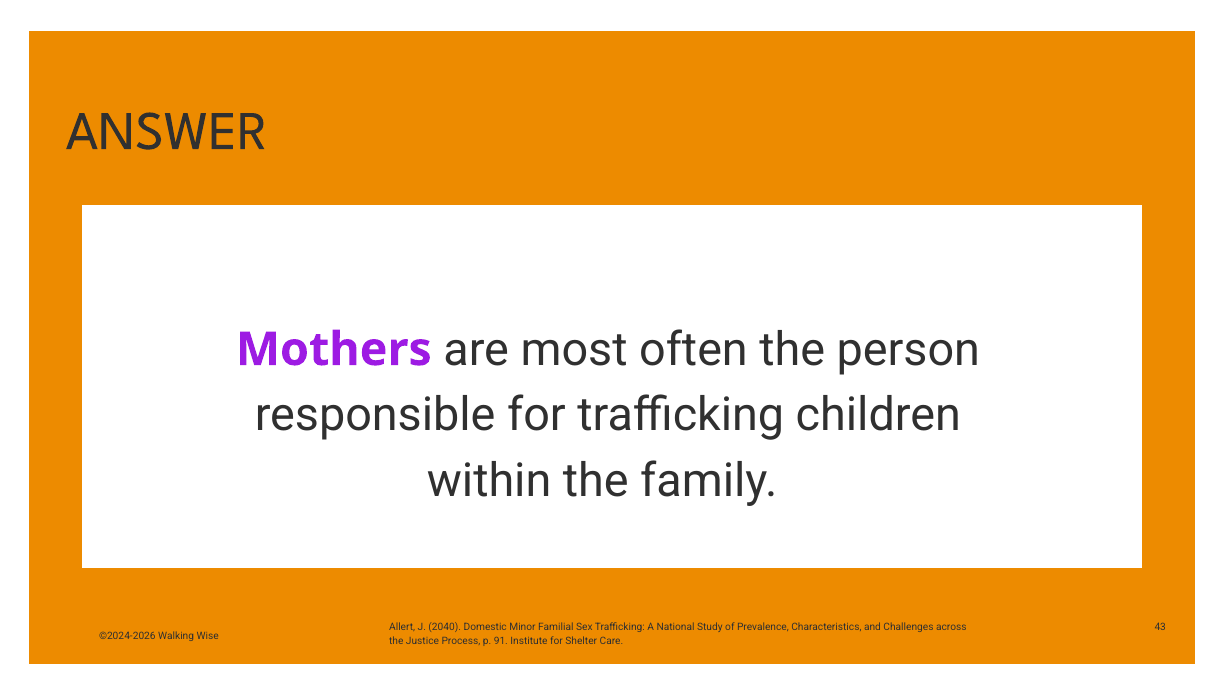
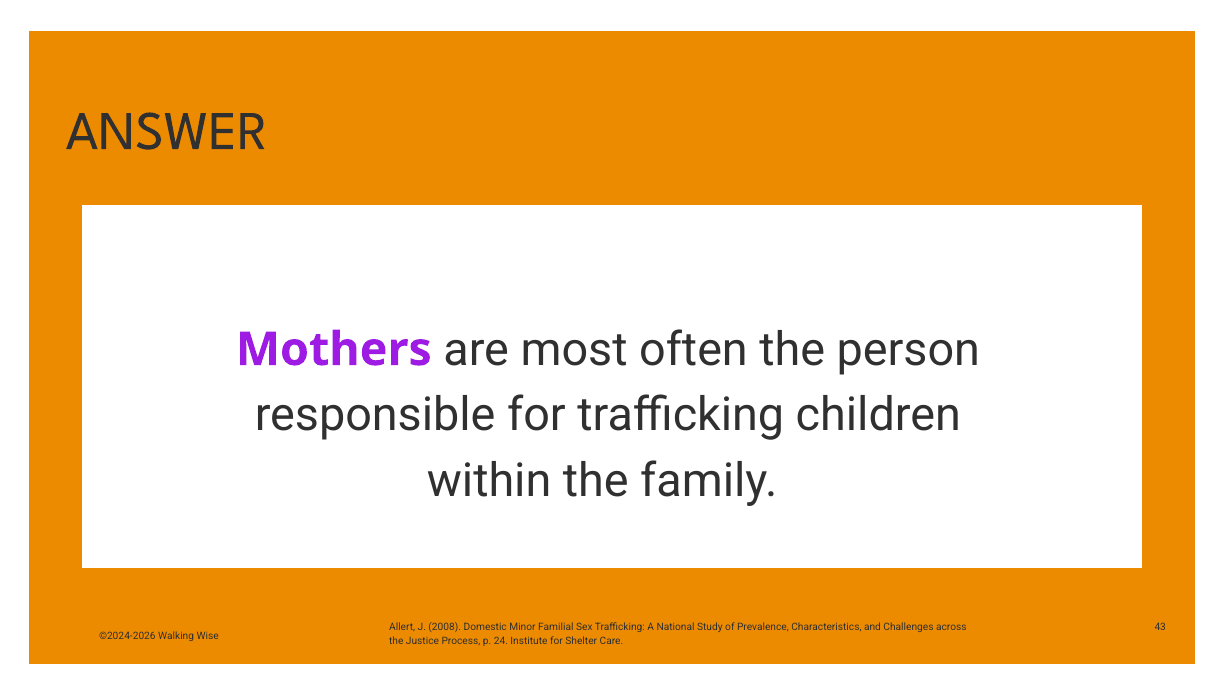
2040: 2040 -> 2008
91: 91 -> 24
